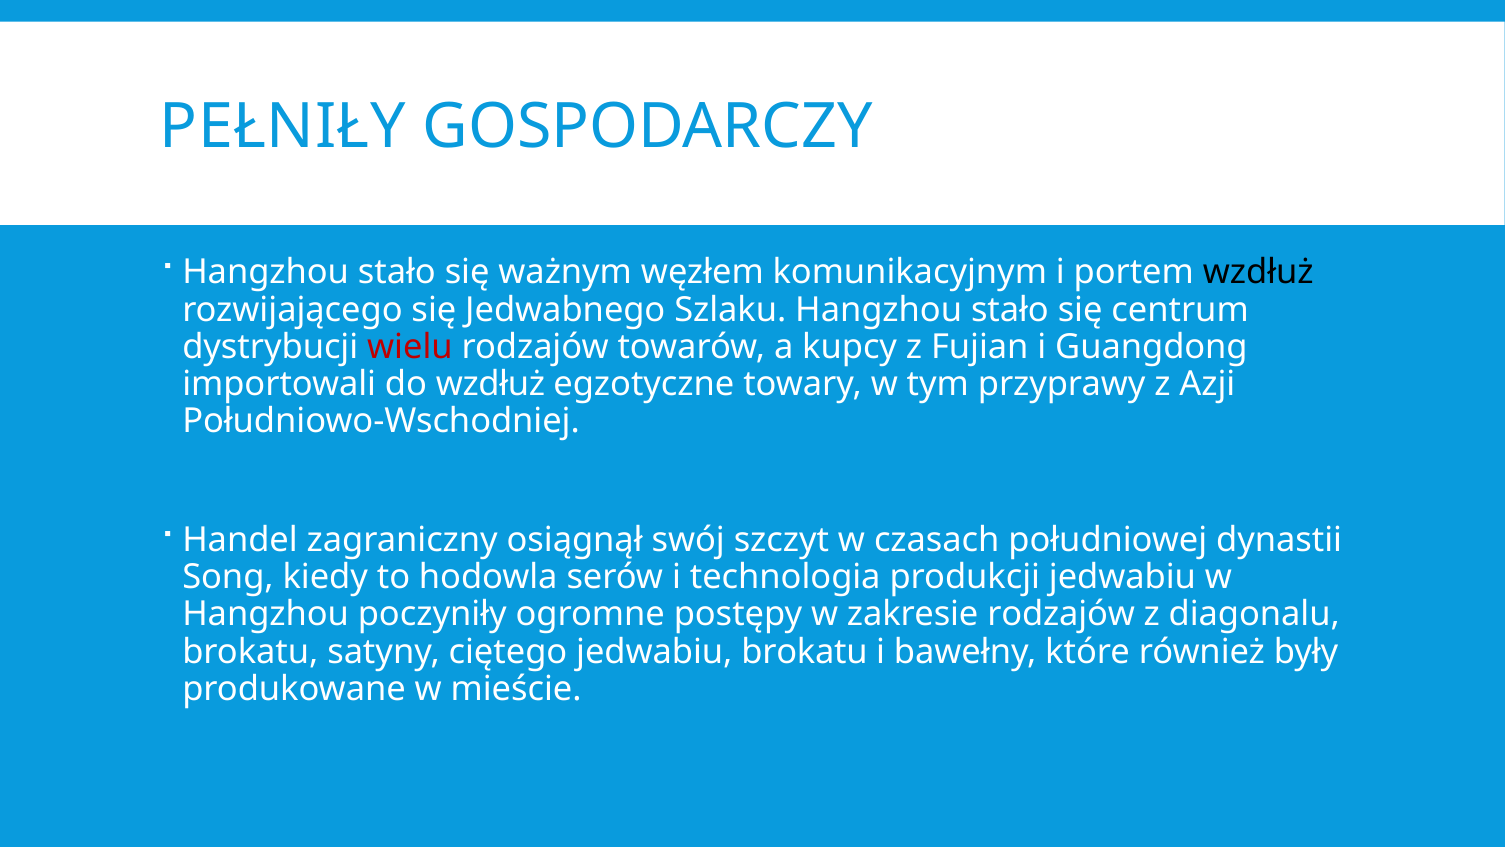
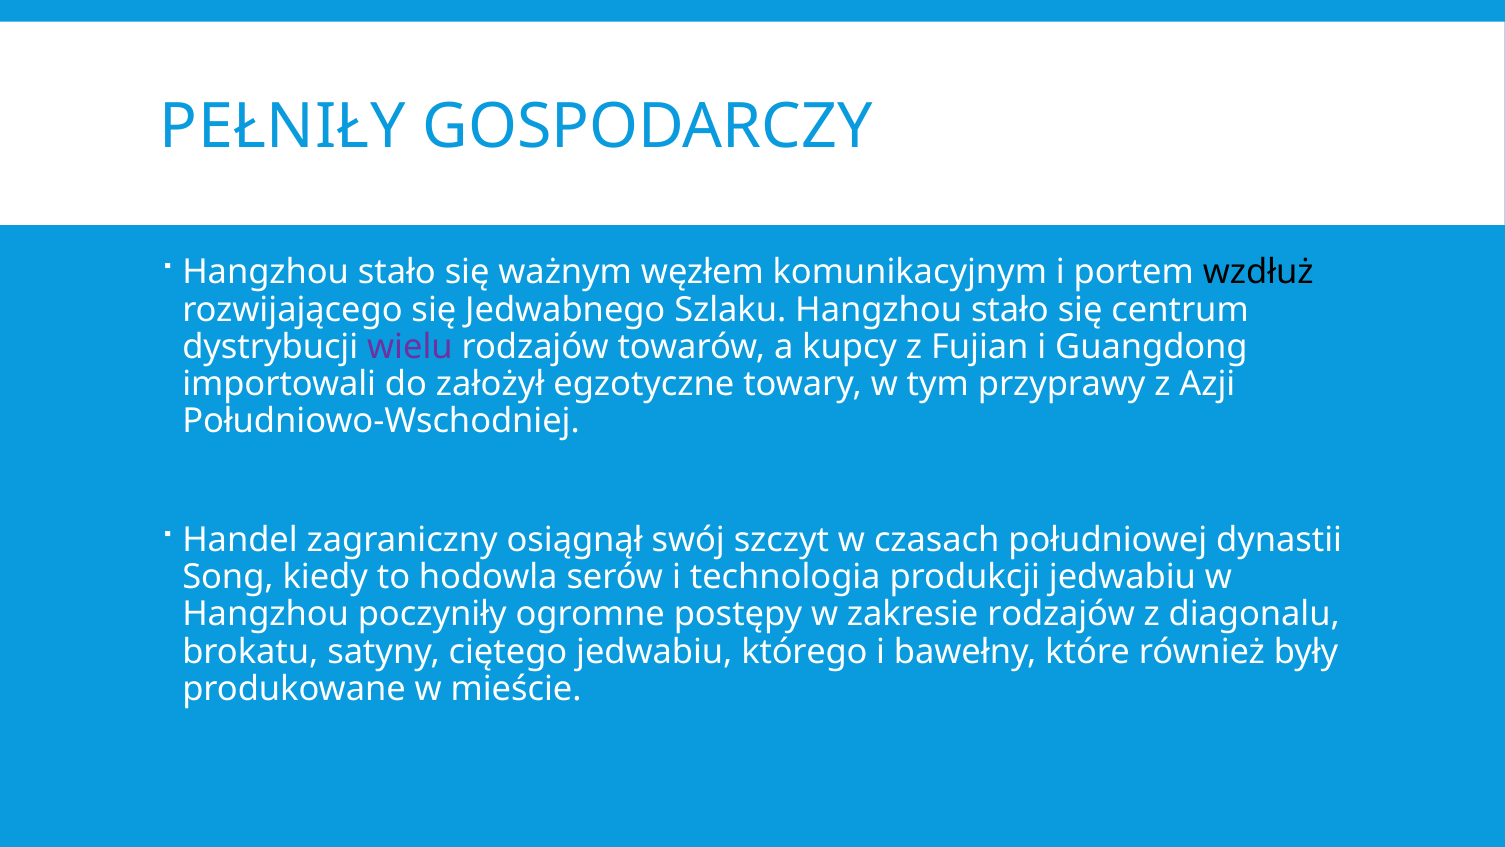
wielu colour: red -> purple
do wzdłuż: wzdłuż -> założył
jedwabiu brokatu: brokatu -> którego
